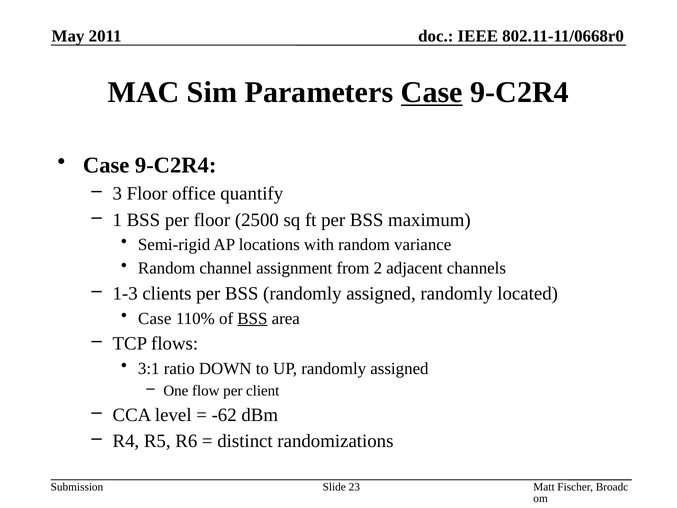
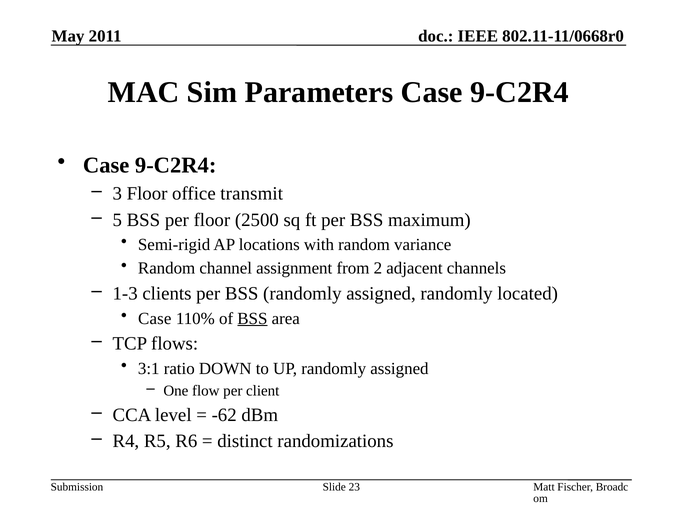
Case at (432, 92) underline: present -> none
quantify: quantify -> transmit
1: 1 -> 5
